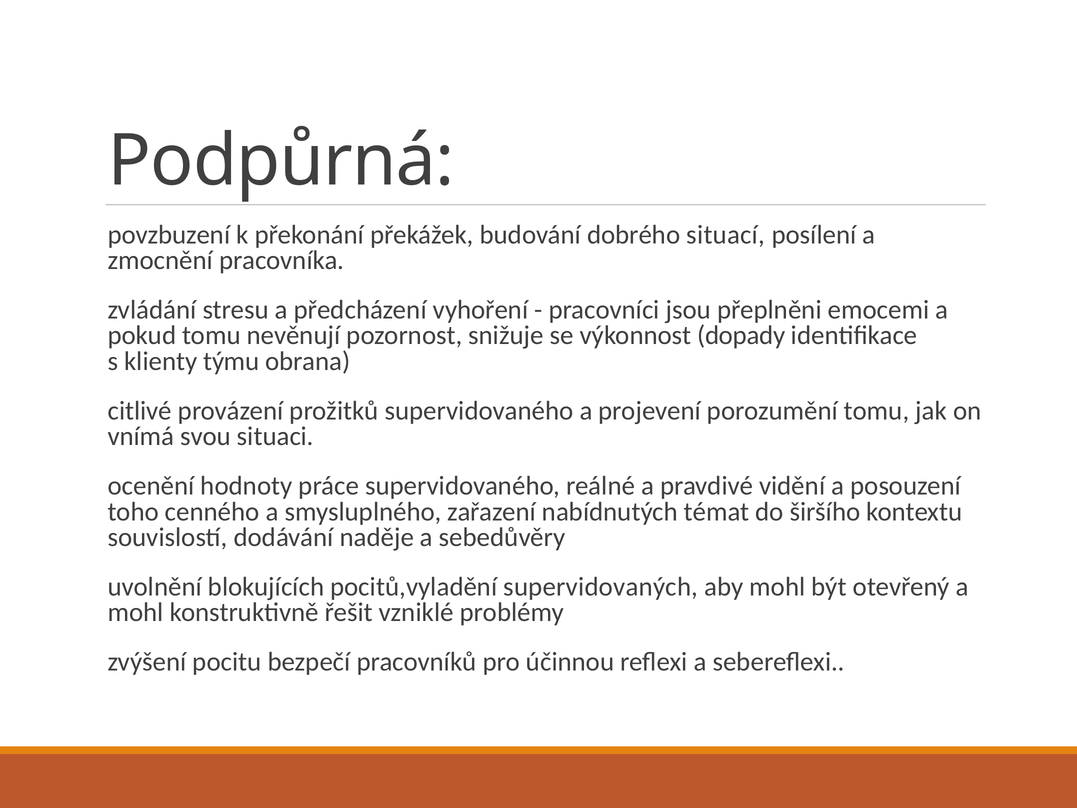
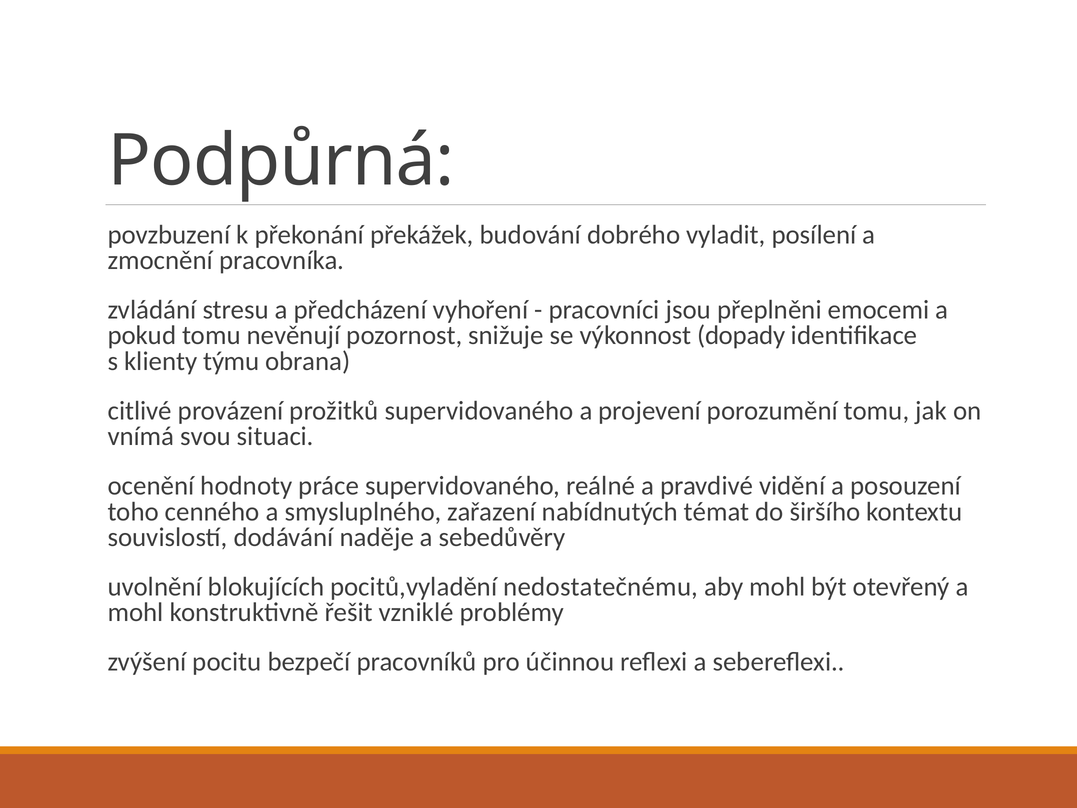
situací: situací -> vyladit
supervidovaných: supervidovaných -> nedostatečnému
